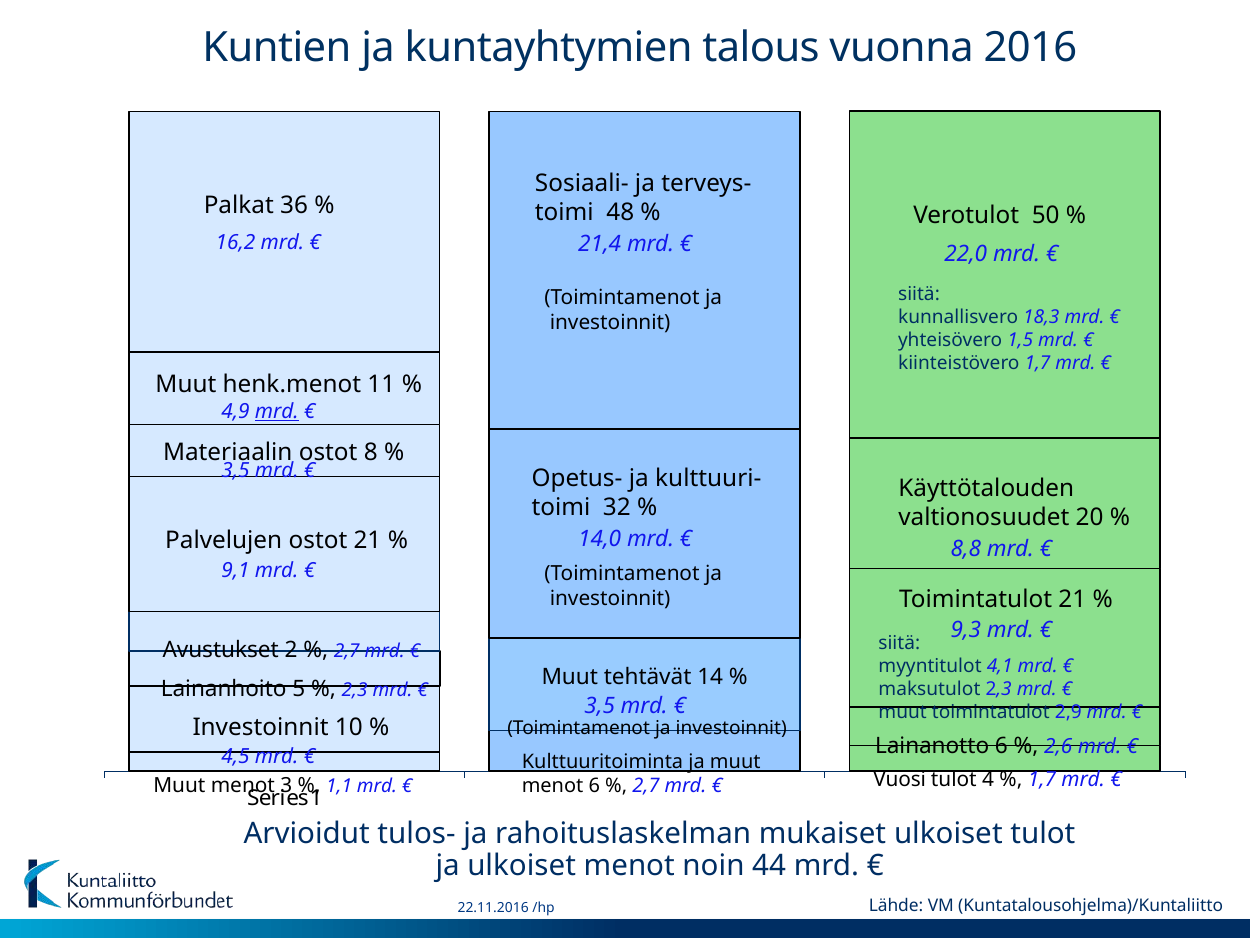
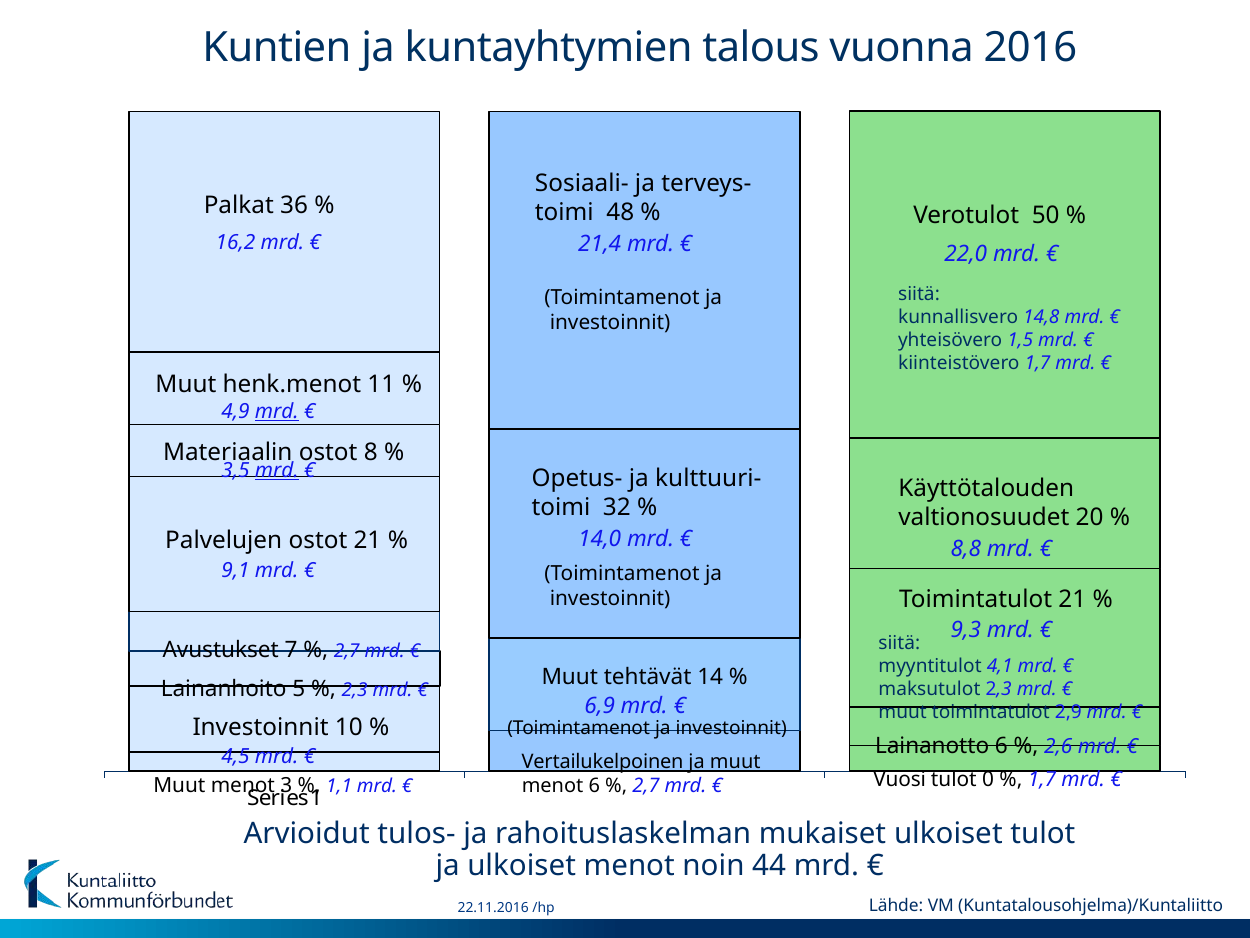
18,3: 18,3 -> 14,8
mrd at (277, 471) underline: none -> present
2: 2 -> 7
3,5 at (600, 706): 3,5 -> 6,9
Kulttuuritoiminta: Kulttuuritoiminta -> Vertailukelpoinen
4: 4 -> 0
